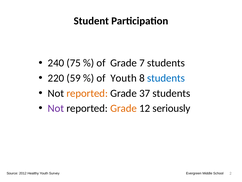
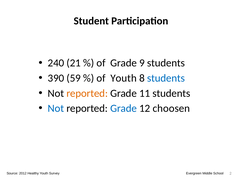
75: 75 -> 21
7: 7 -> 9
220: 220 -> 390
37: 37 -> 11
Not at (56, 108) colour: purple -> blue
Grade at (124, 108) colour: orange -> blue
seriously: seriously -> choosen
